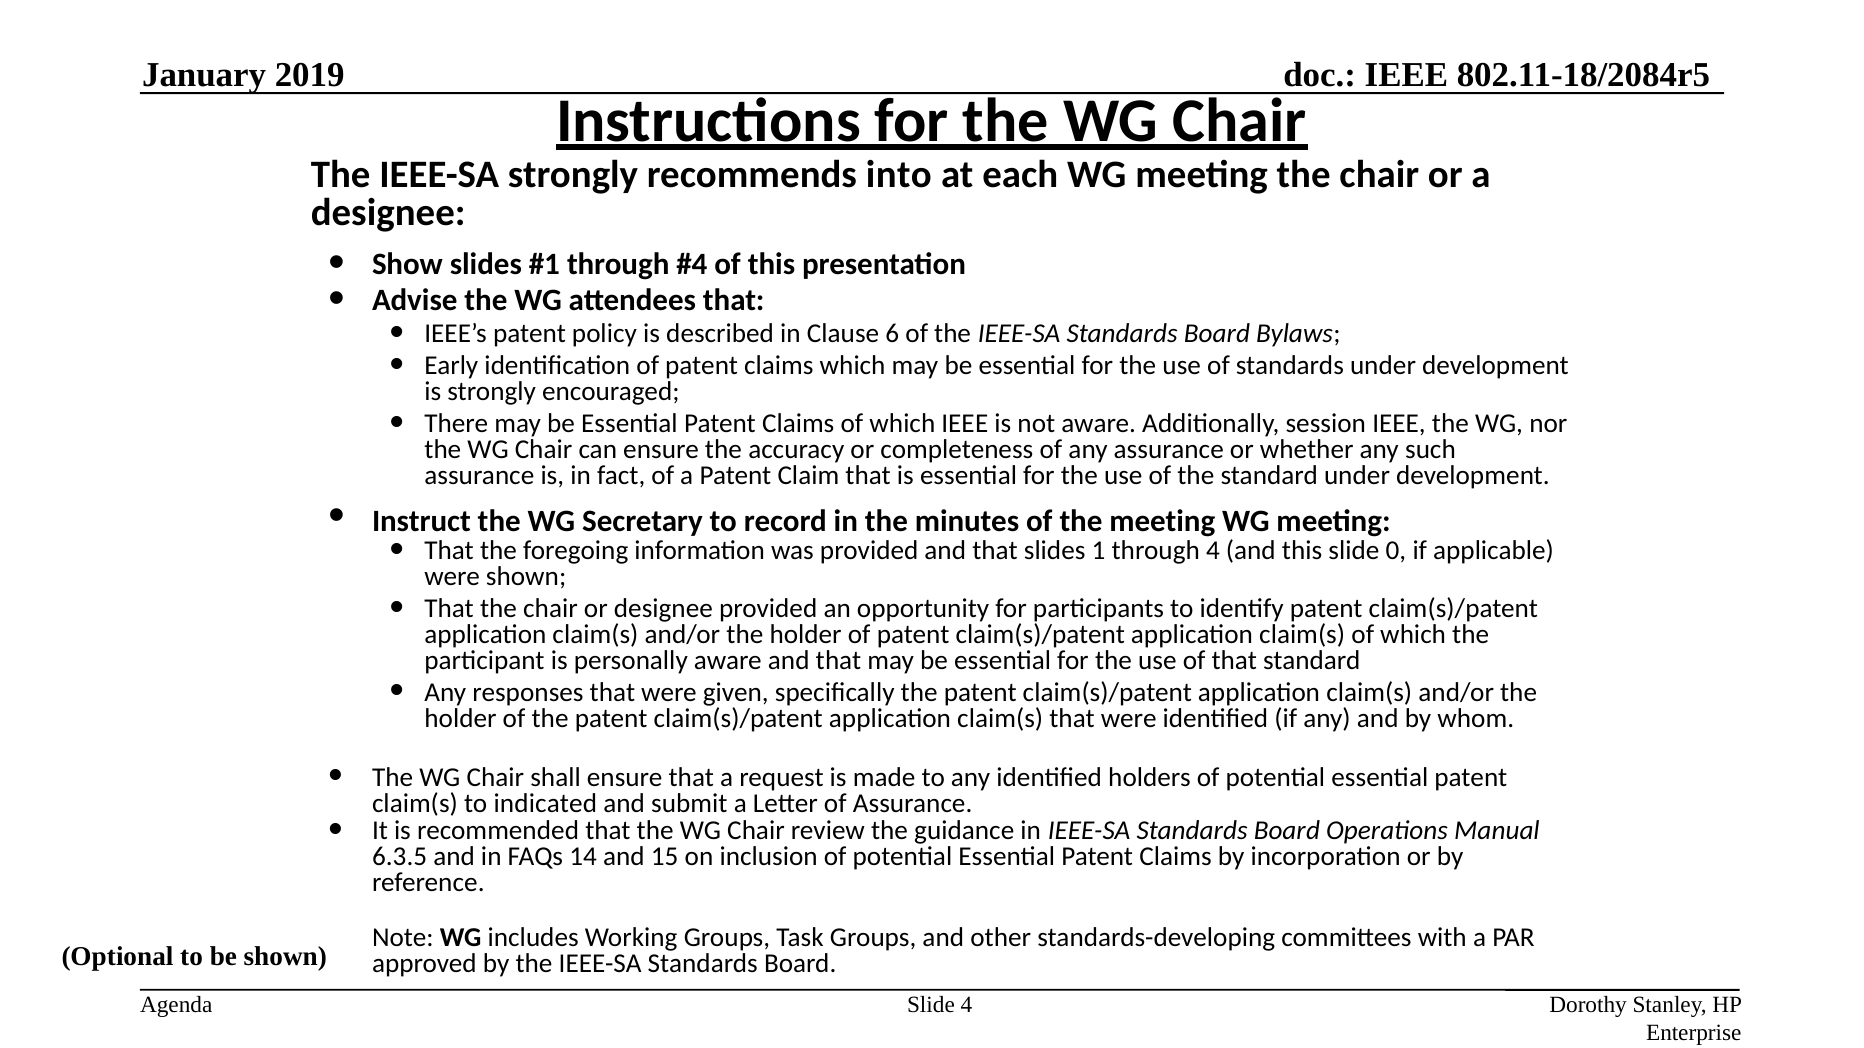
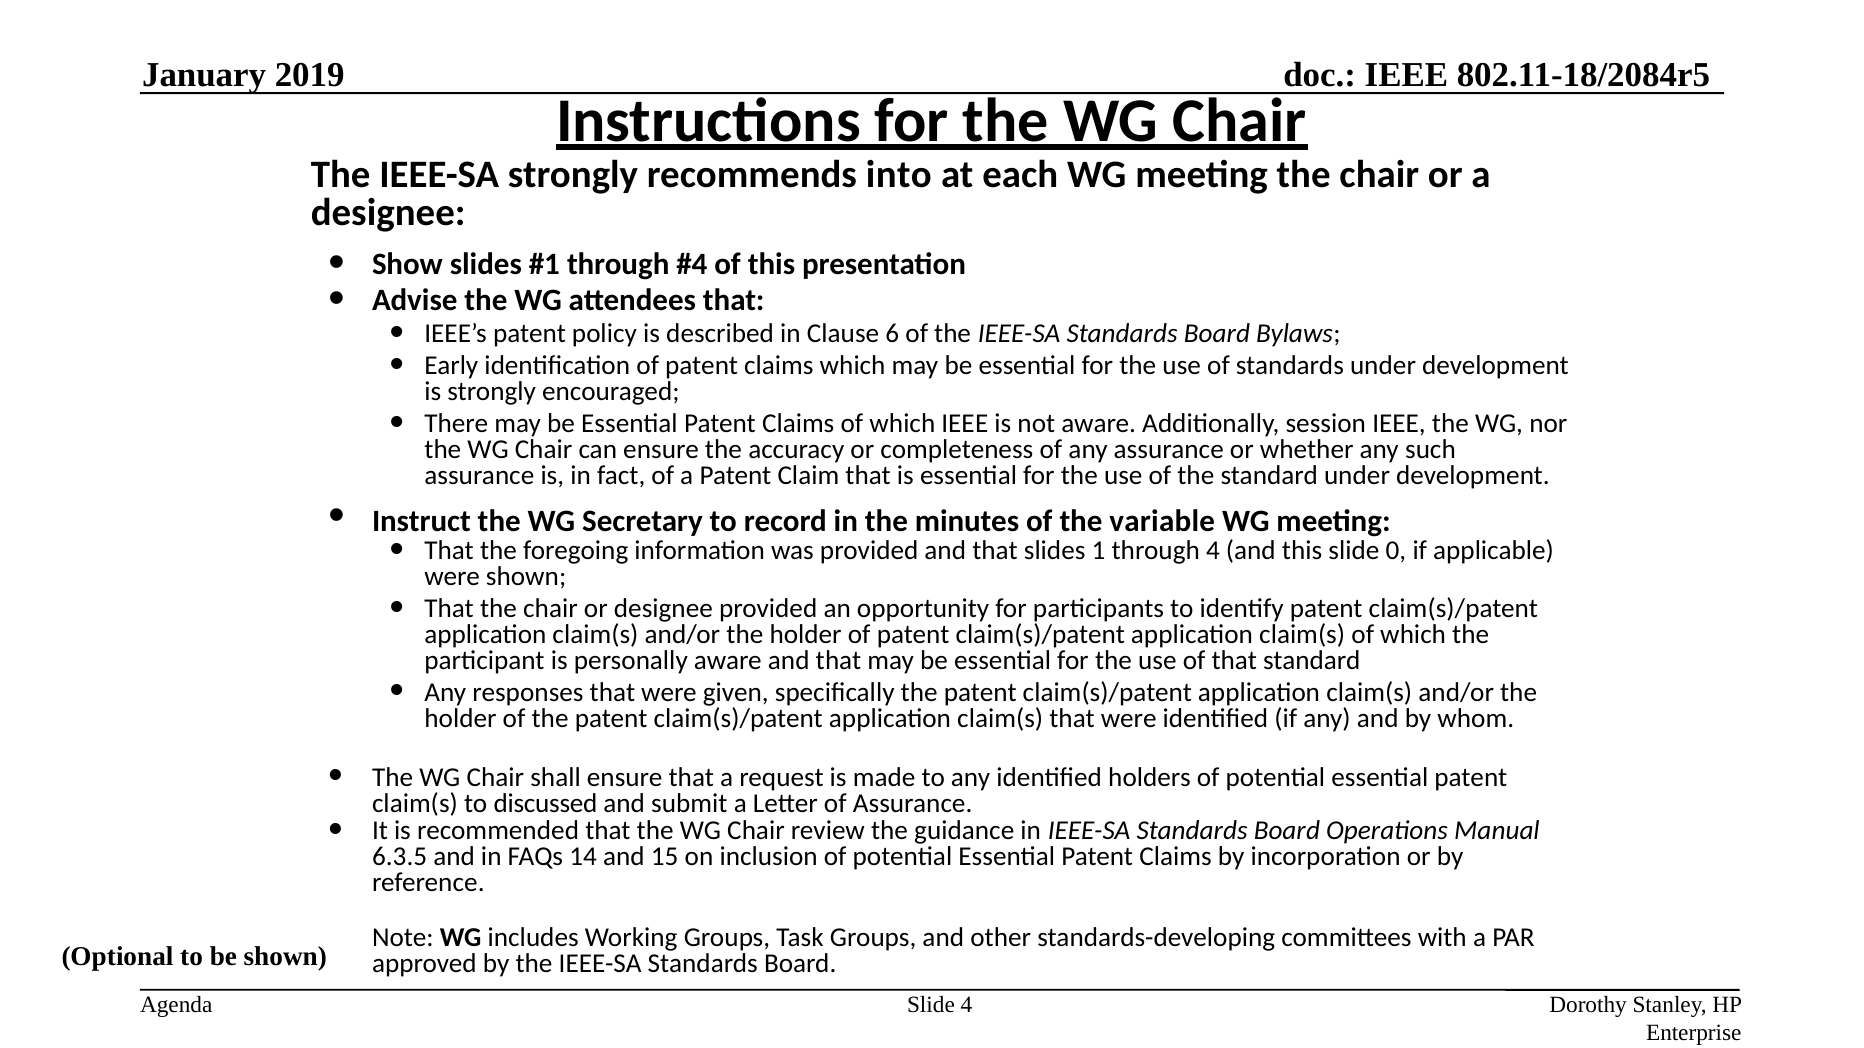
the meeting: meeting -> variable
indicated: indicated -> discussed
